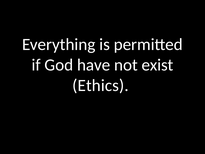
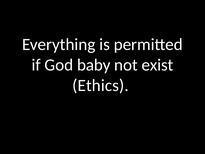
have: have -> baby
